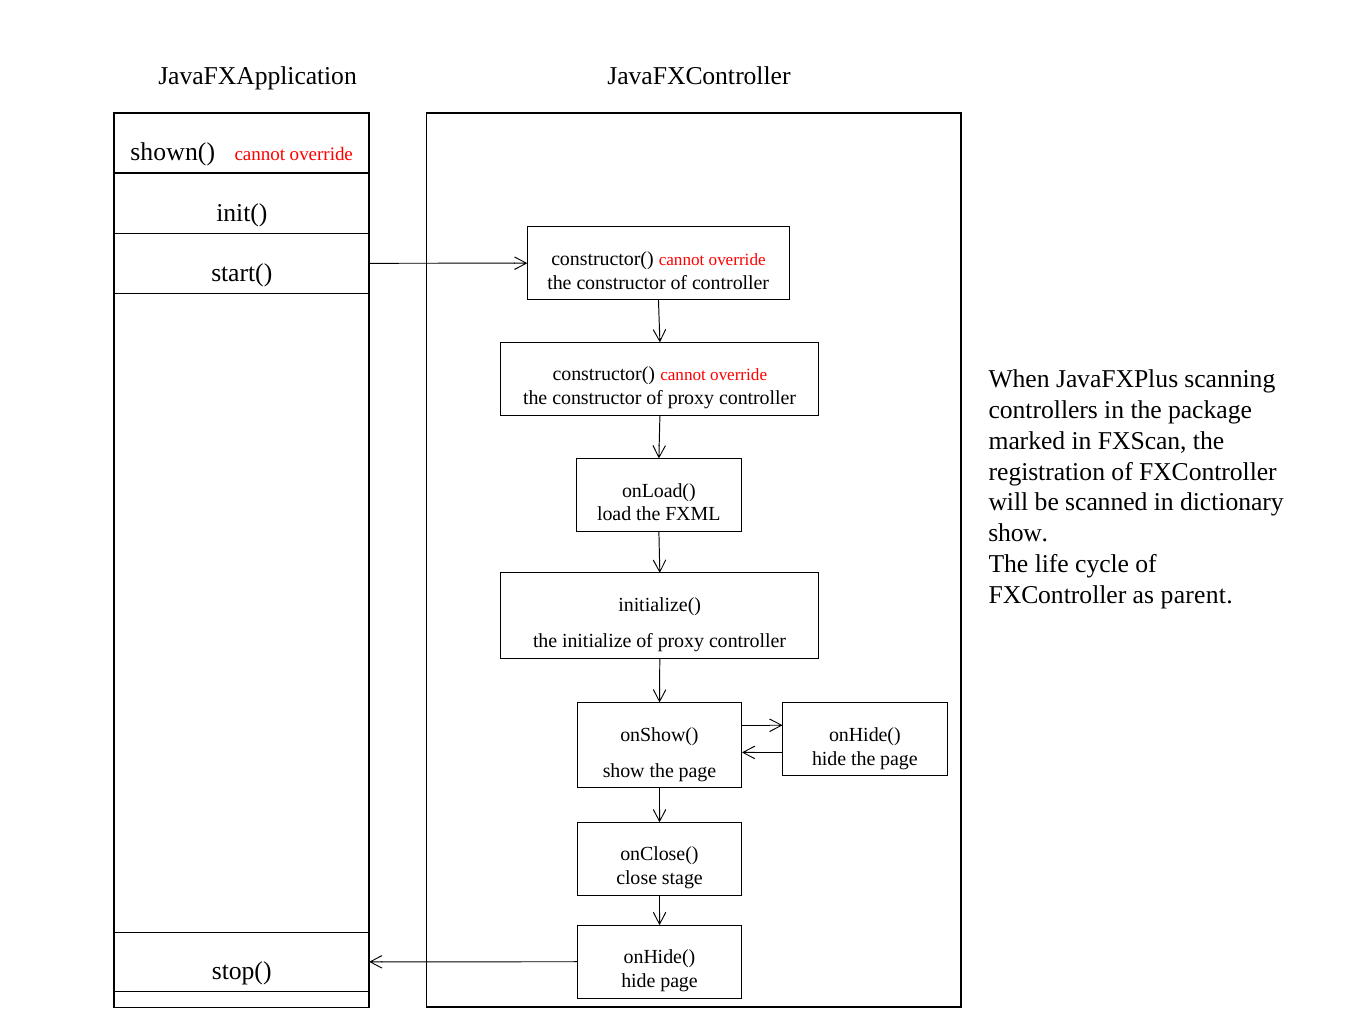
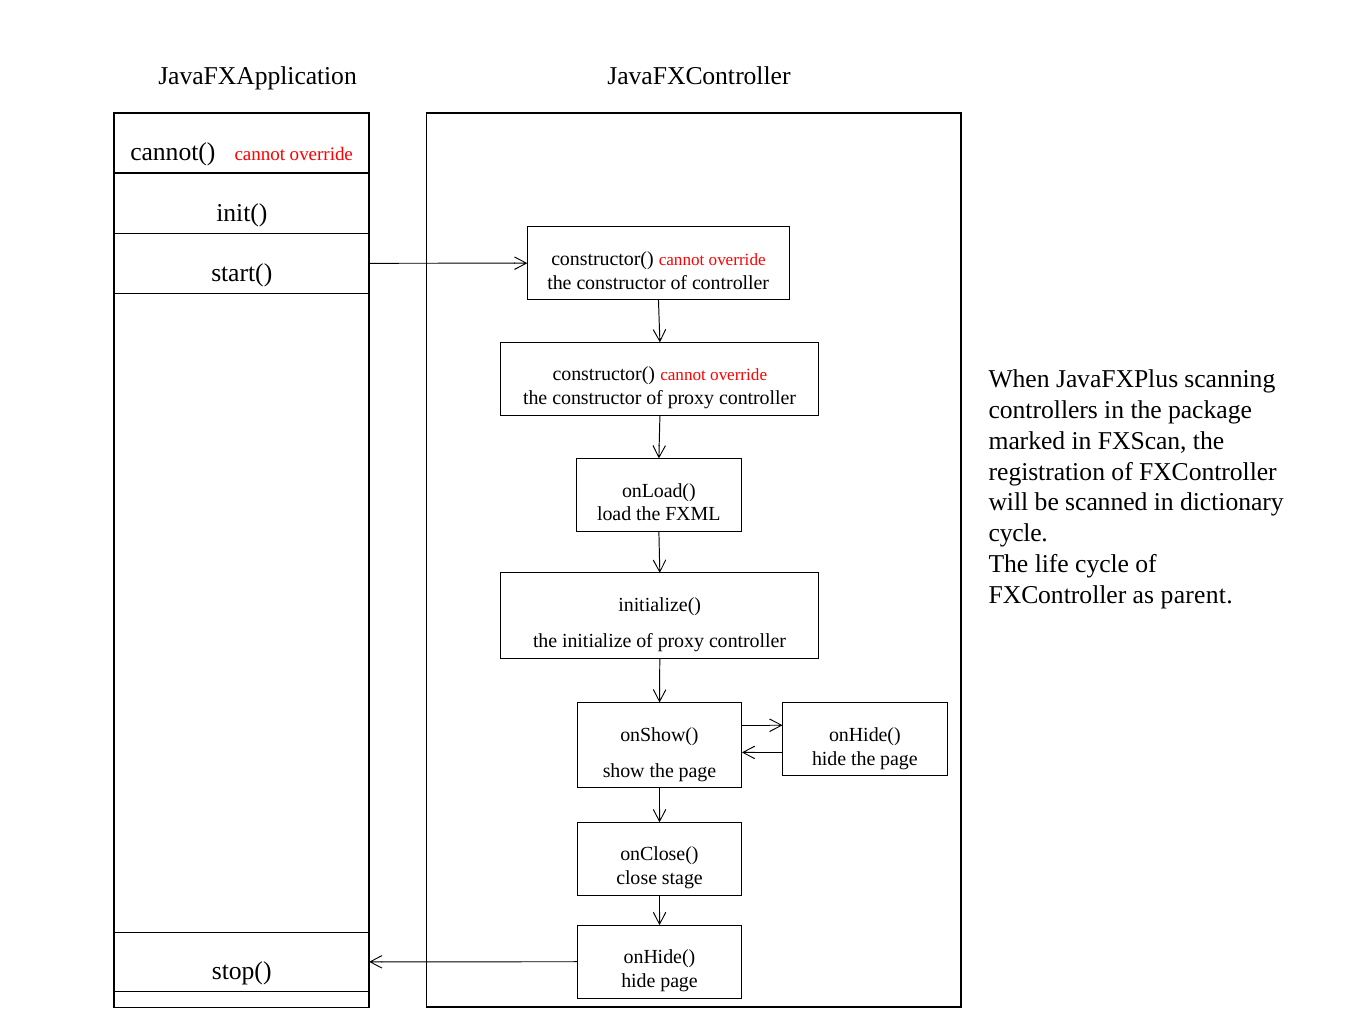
shown(: shown( -> cannot(
show at (1018, 533): show -> cycle
